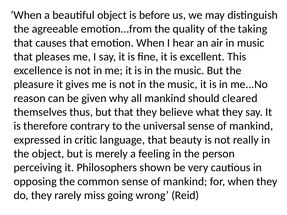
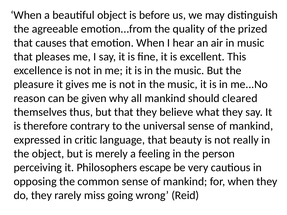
taking: taking -> prized
shown: shown -> escape
